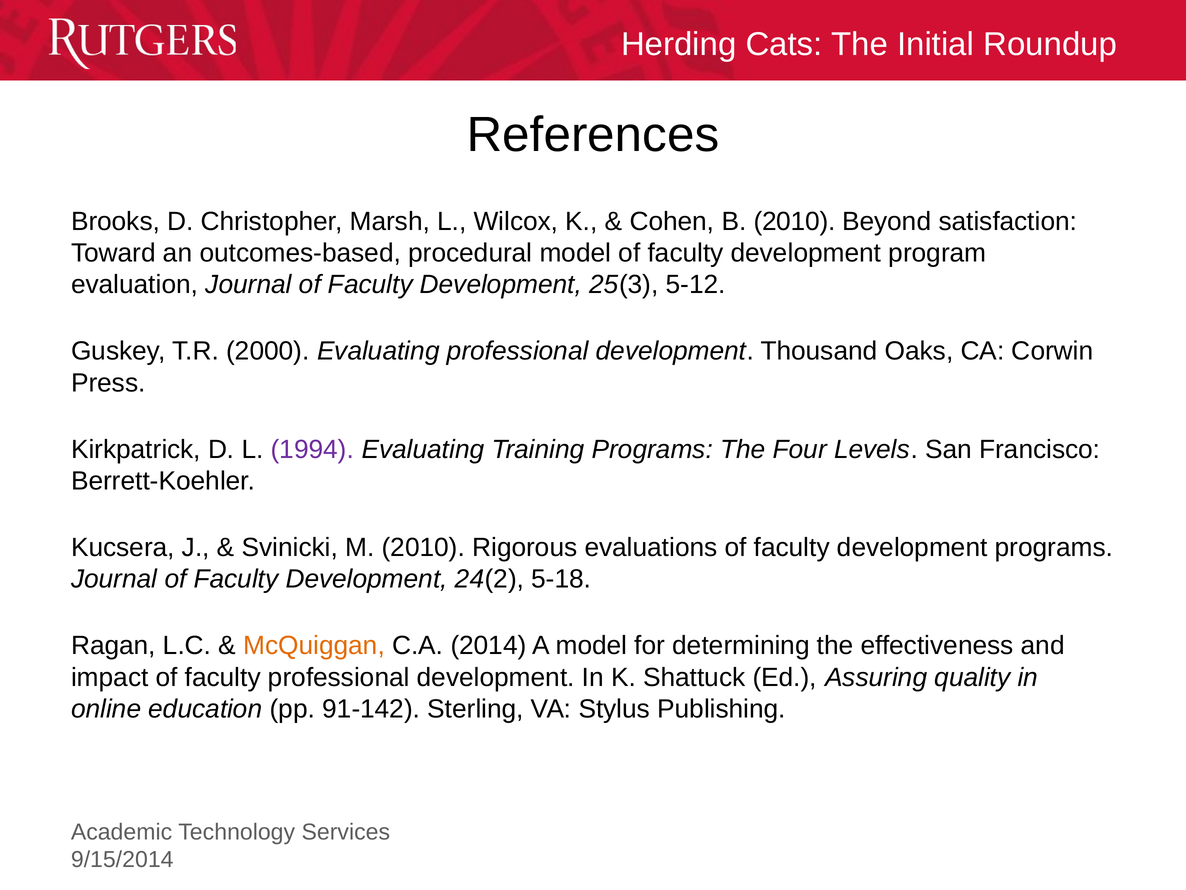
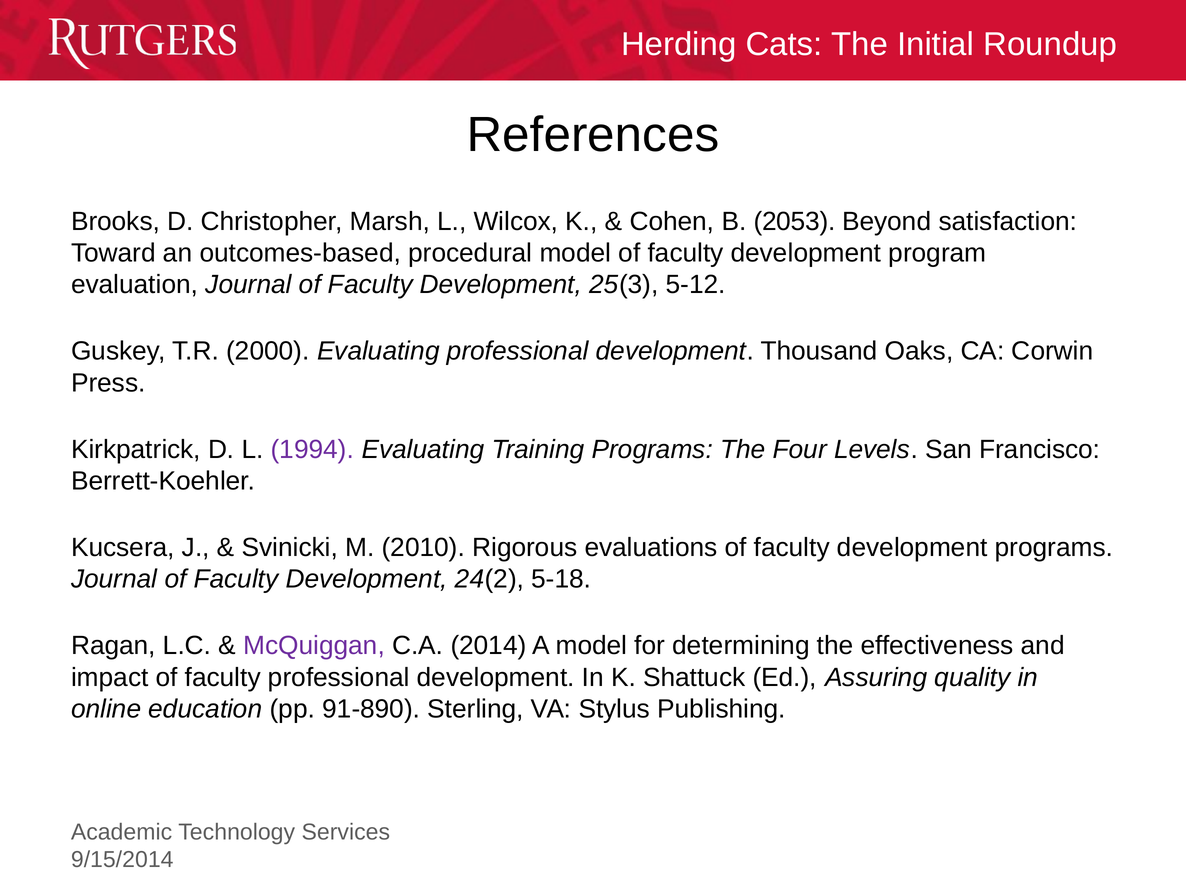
B 2010: 2010 -> 2053
McQuiggan colour: orange -> purple
91-142: 91-142 -> 91-890
